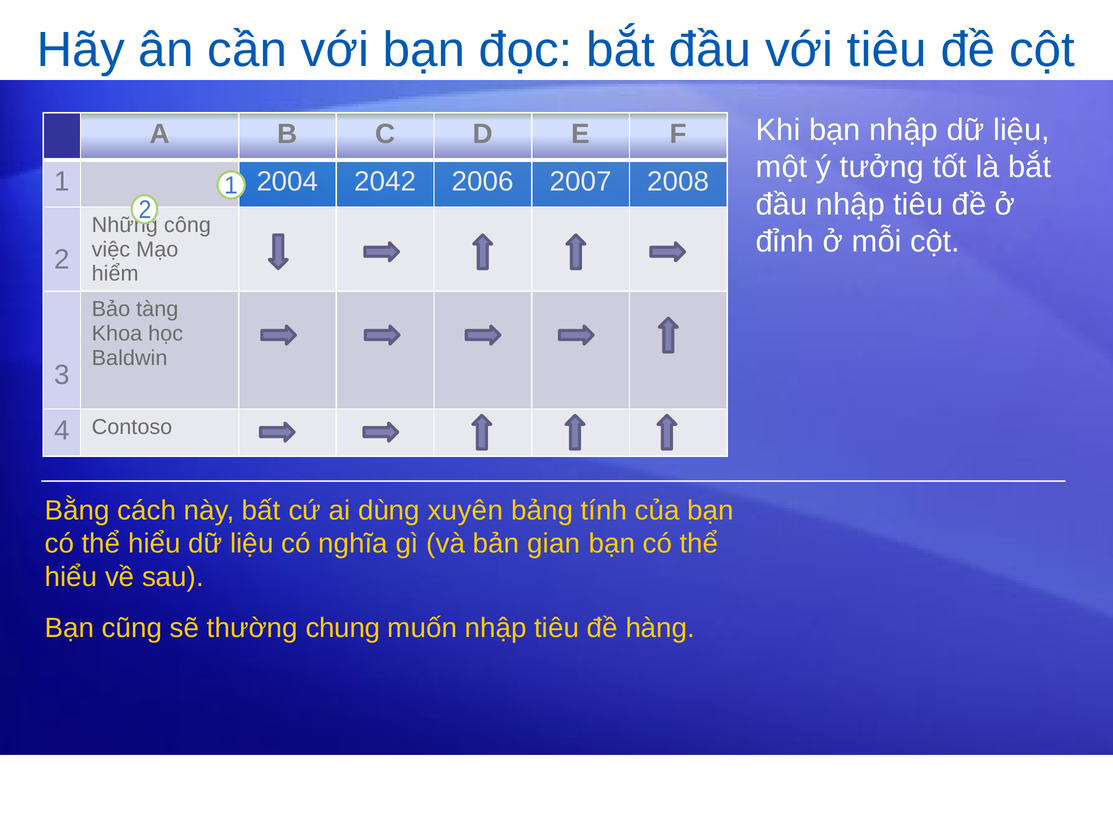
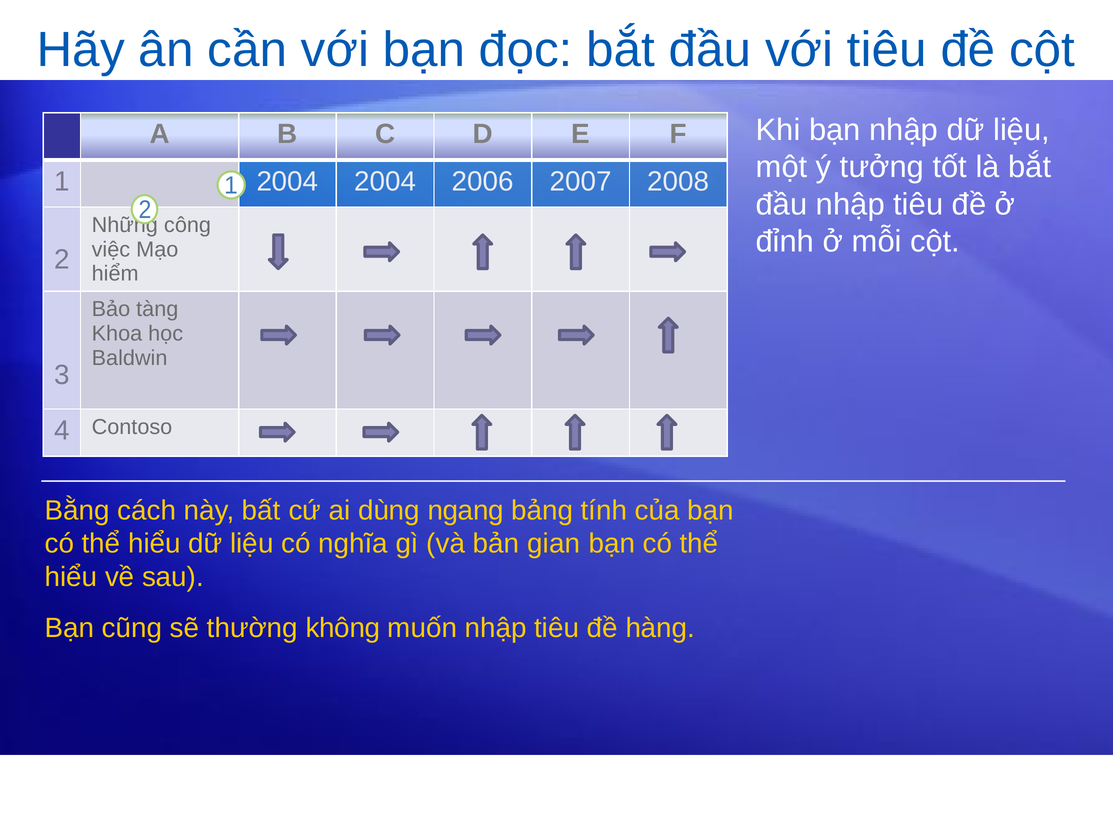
2004 2042: 2042 -> 2004
xuyên: xuyên -> ngang
chung: chung -> không
